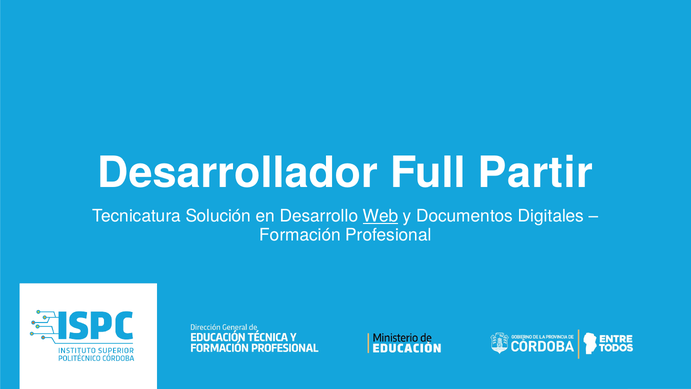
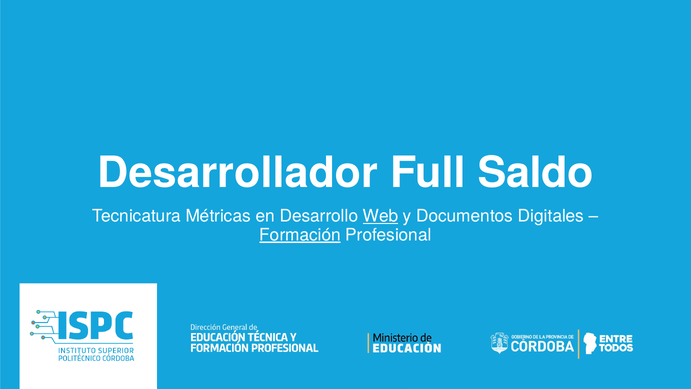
Partir: Partir -> Saldo
Solución: Solución -> Métricas
Formación underline: none -> present
